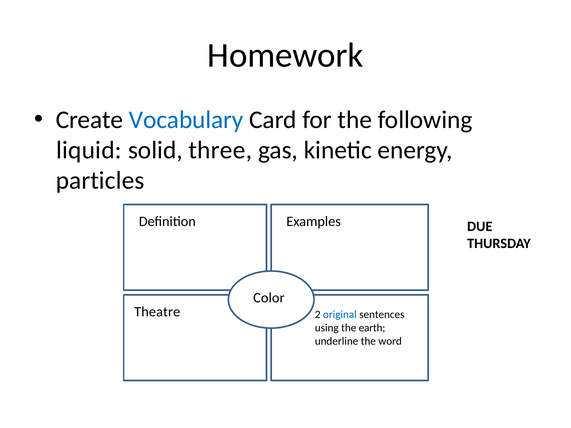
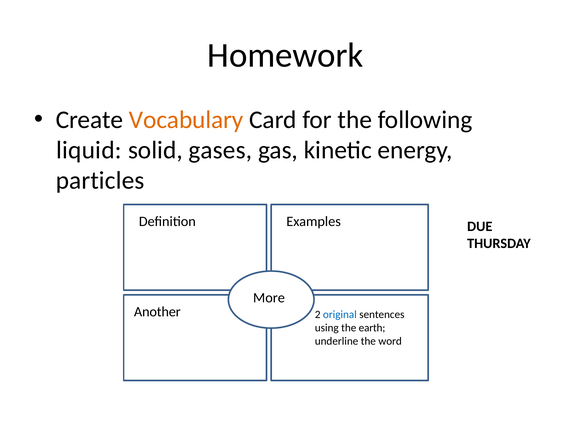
Vocabulary colour: blue -> orange
three: three -> gases
Color: Color -> More
Theatre: Theatre -> Another
